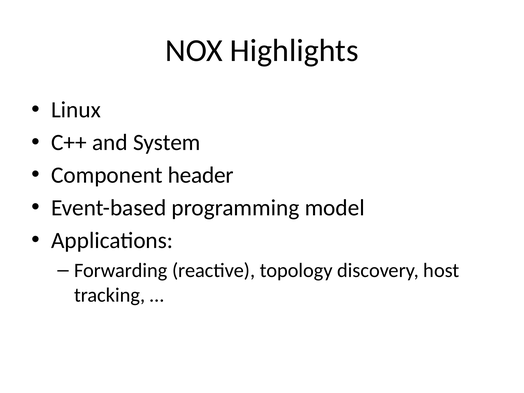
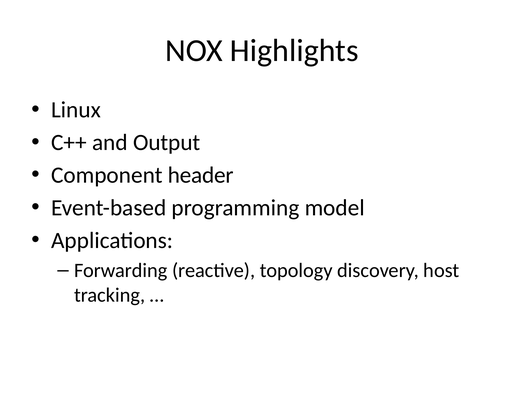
System: System -> Output
